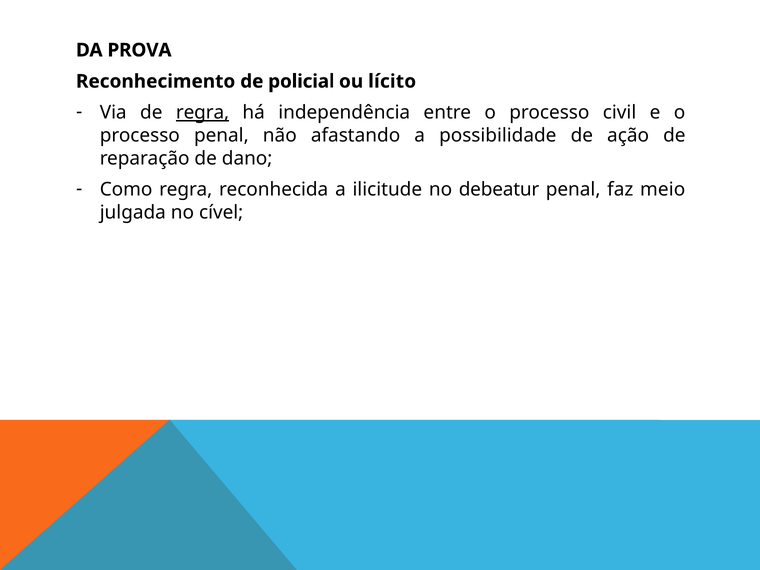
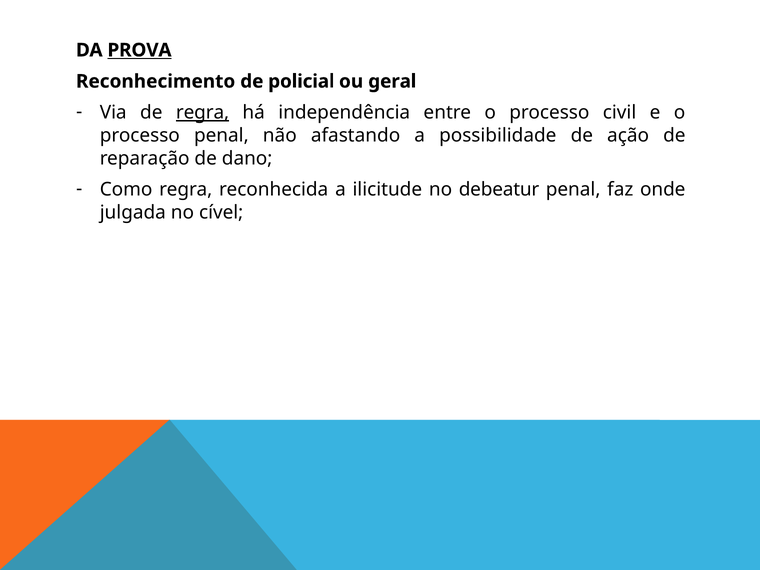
PROVA underline: none -> present
lícito: lícito -> geral
meio: meio -> onde
